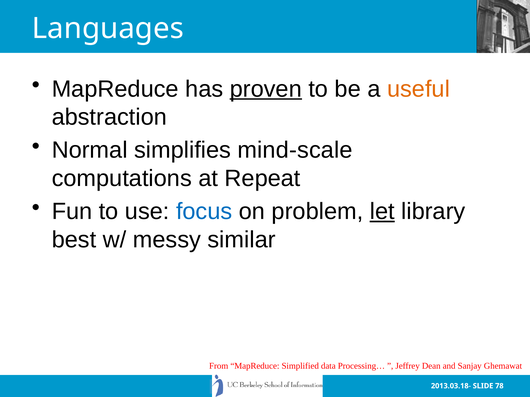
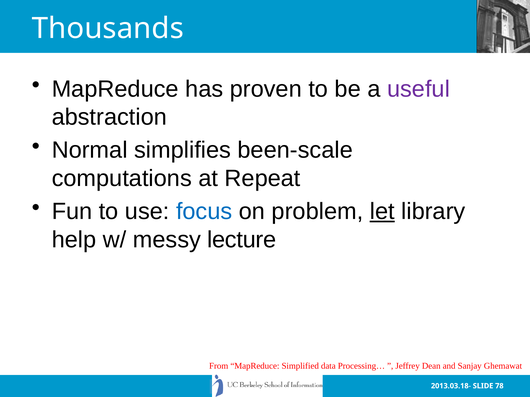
Languages: Languages -> Thousands
proven underline: present -> none
useful colour: orange -> purple
mind-scale: mind-scale -> been-scale
best: best -> help
similar: similar -> lecture
